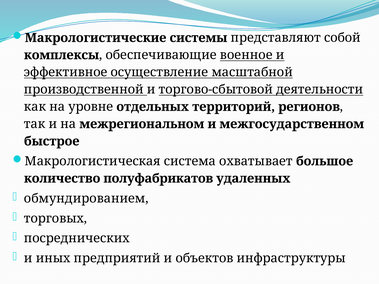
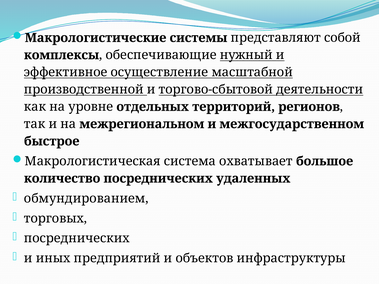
военное: военное -> нужный
количество полуфабрикатов: полуфабрикатов -> посреднических
